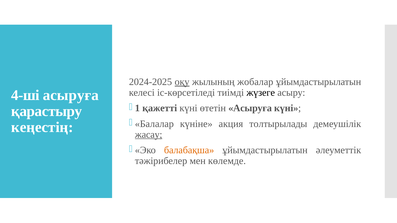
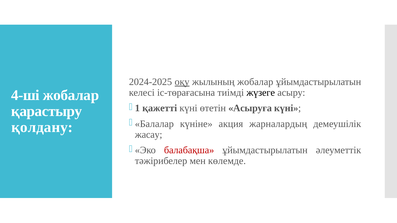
іс-көрсетіледі: іс-көрсетіледі -> іс-төрағасына
4-ші асыруға: асыруға -> жобалар
толтырылады: толтырылады -> жарналардың
кеңестің: кеңестің -> қолдану
жасау underline: present -> none
балабақша colour: orange -> red
